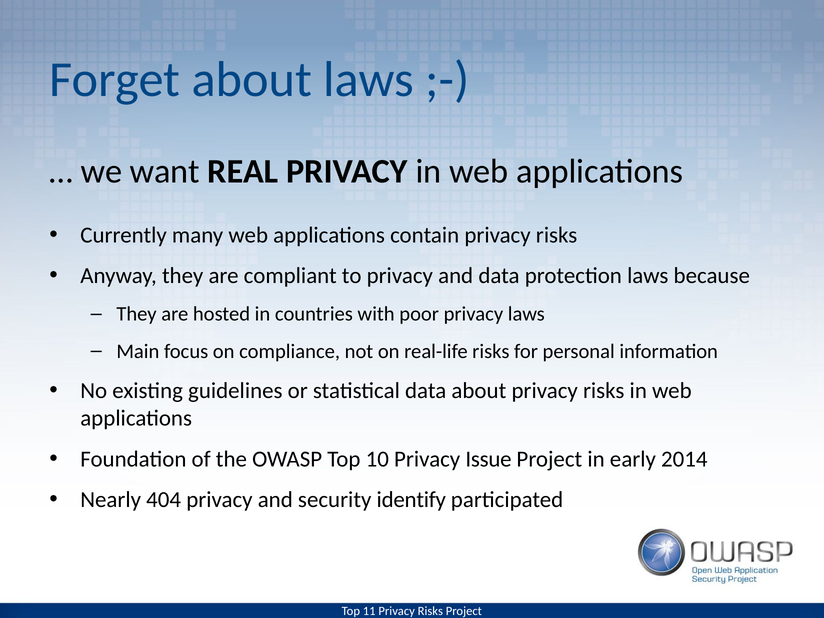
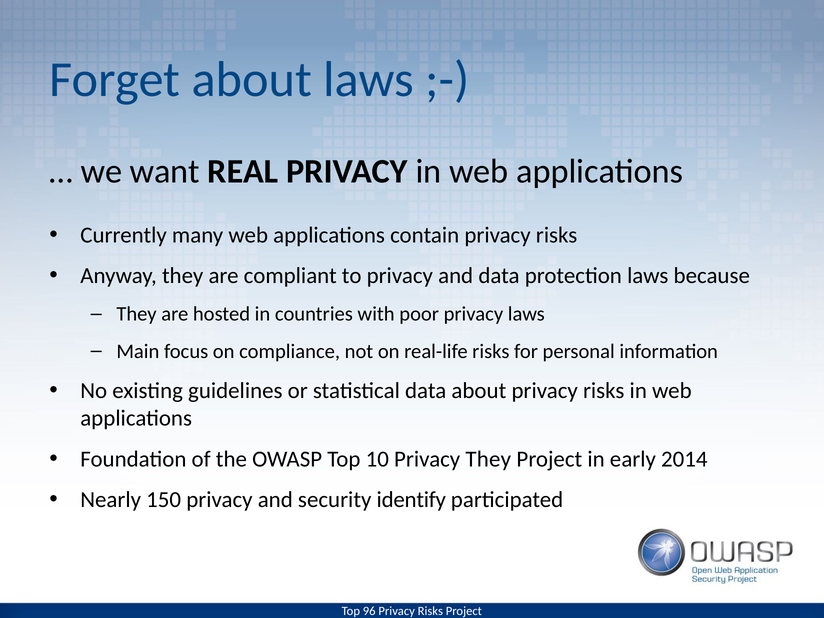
Privacy Issue: Issue -> They
404: 404 -> 150
11: 11 -> 96
